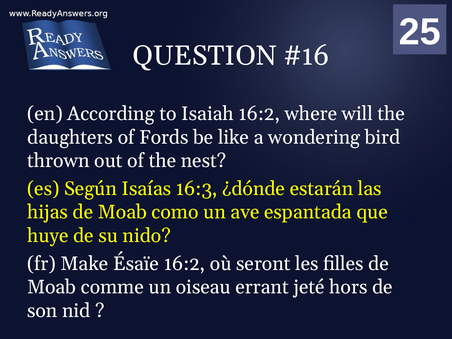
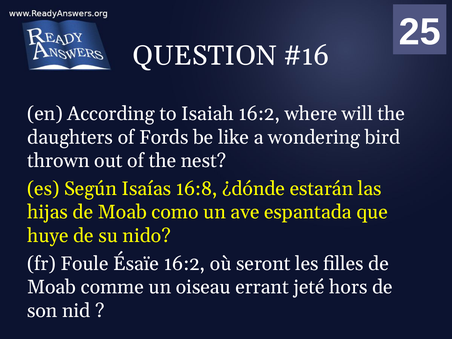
16:3: 16:3 -> 16:8
Make: Make -> Foule
